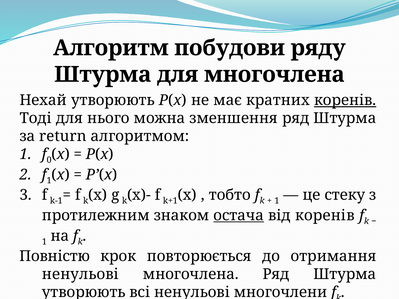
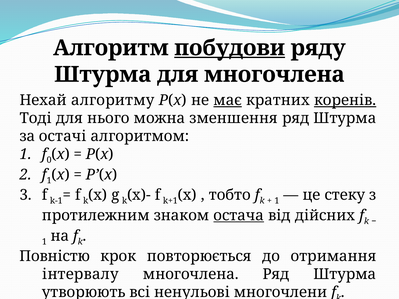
побудови underline: none -> present
Нехай утворюють: утворюють -> алгоритму
має underline: none -> present
return: return -> остачі
від коренів: коренів -> дійсних
ненульові at (80, 274): ненульові -> інтервалу
